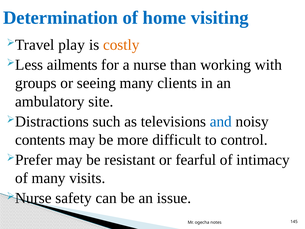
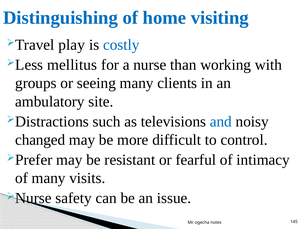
Determination: Determination -> Distinguishing
costly colour: orange -> blue
ailments: ailments -> mellitus
contents: contents -> changed
